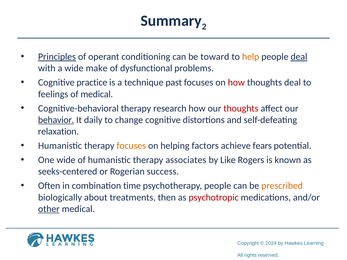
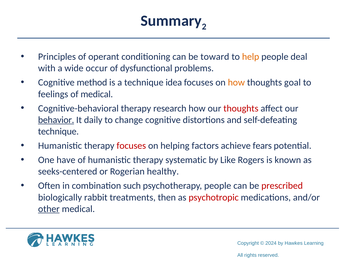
Principles underline: present -> none
deal at (299, 57) underline: present -> none
make: make -> occur
practice: practice -> method
past: past -> idea
how at (236, 83) colour: red -> orange
thoughts deal: deal -> goal
relaxation at (58, 132): relaxation -> technique
focuses at (131, 146) colour: orange -> red
One wide: wide -> have
associates: associates -> systematic
success: success -> healthy
time: time -> such
prescribed colour: orange -> red
about: about -> rabbit
